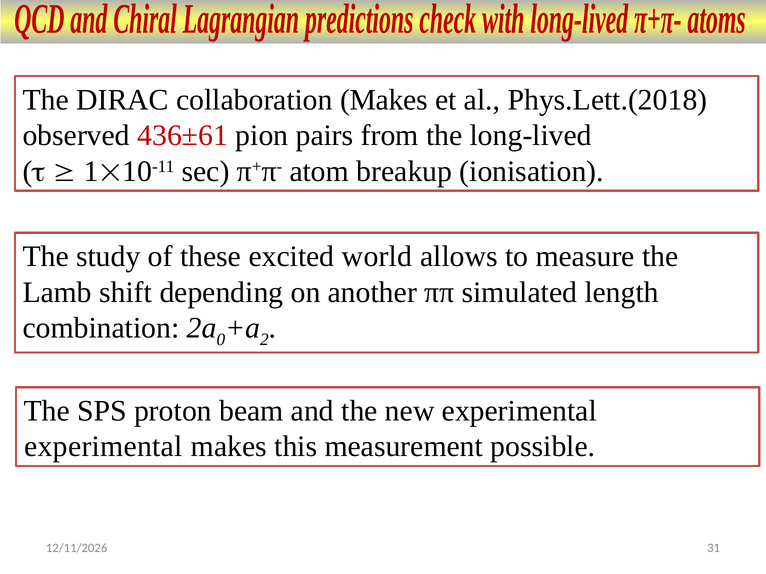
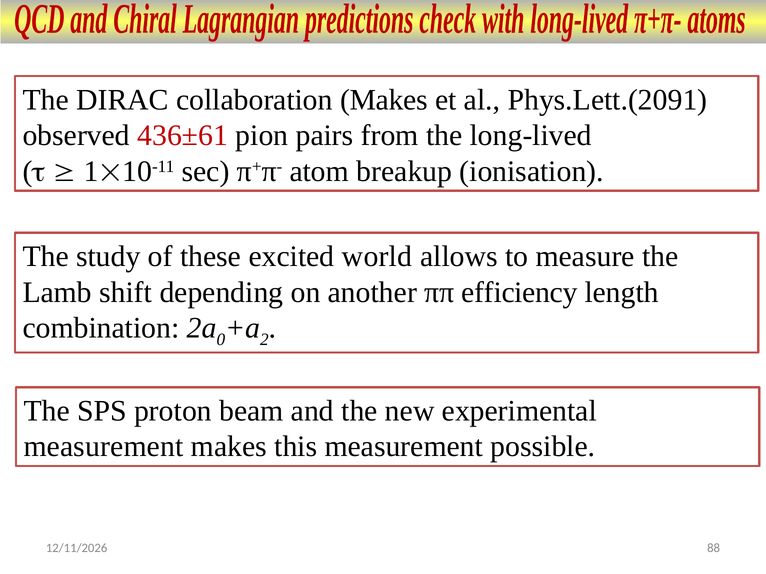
Phys.Lett.(2018: Phys.Lett.(2018 -> Phys.Lett.(2091
simulated: simulated -> efficiency
experimental at (103, 447): experimental -> measurement
31: 31 -> 88
